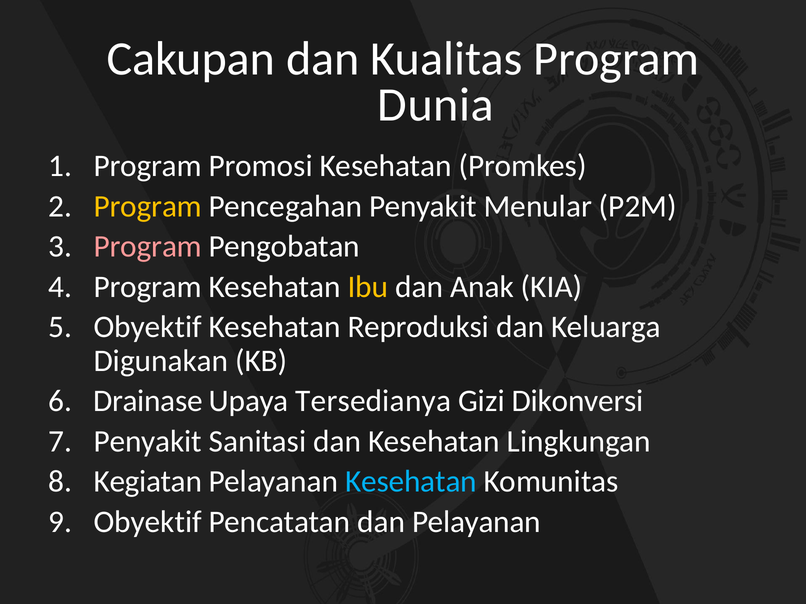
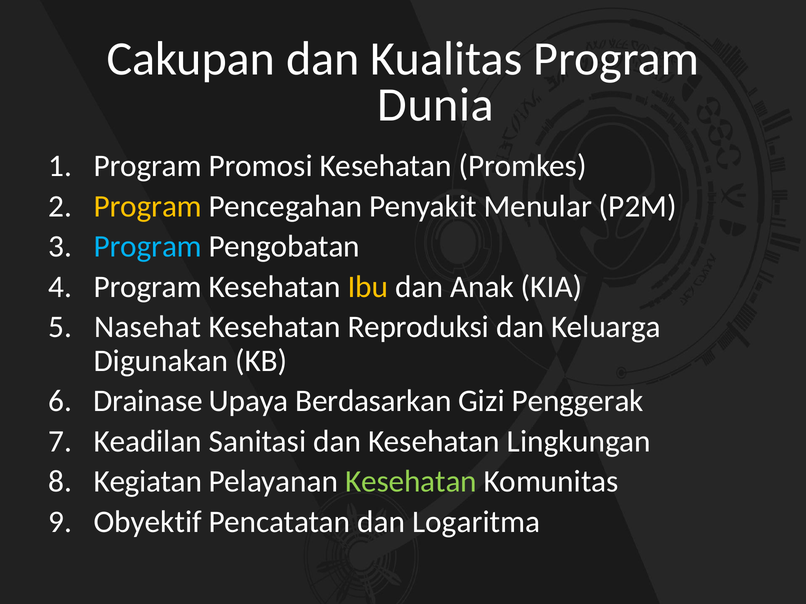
Program at (148, 247) colour: pink -> light blue
Obyektif at (148, 327): Obyektif -> Nasehat
Tersedianya: Tersedianya -> Berdasarkan
Dikonversi: Dikonversi -> Penggerak
Penyakit at (148, 442): Penyakit -> Keadilan
Kesehatan at (411, 482) colour: light blue -> light green
dan Pelayanan: Pelayanan -> Logaritma
